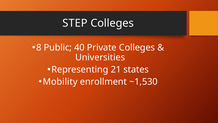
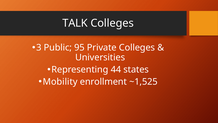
STEP: STEP -> TALK
8: 8 -> 3
40: 40 -> 95
21: 21 -> 44
~1,530: ~1,530 -> ~1,525
